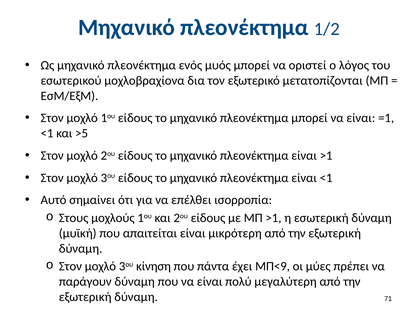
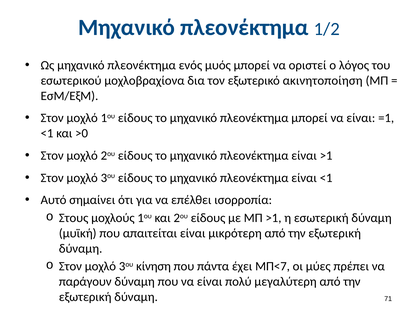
μετατοπίζονται: μετατοπίζονται -> ακινητοποίηση
>5: >5 -> >0
ΜΠ<9: ΜΠ<9 -> ΜΠ<7
